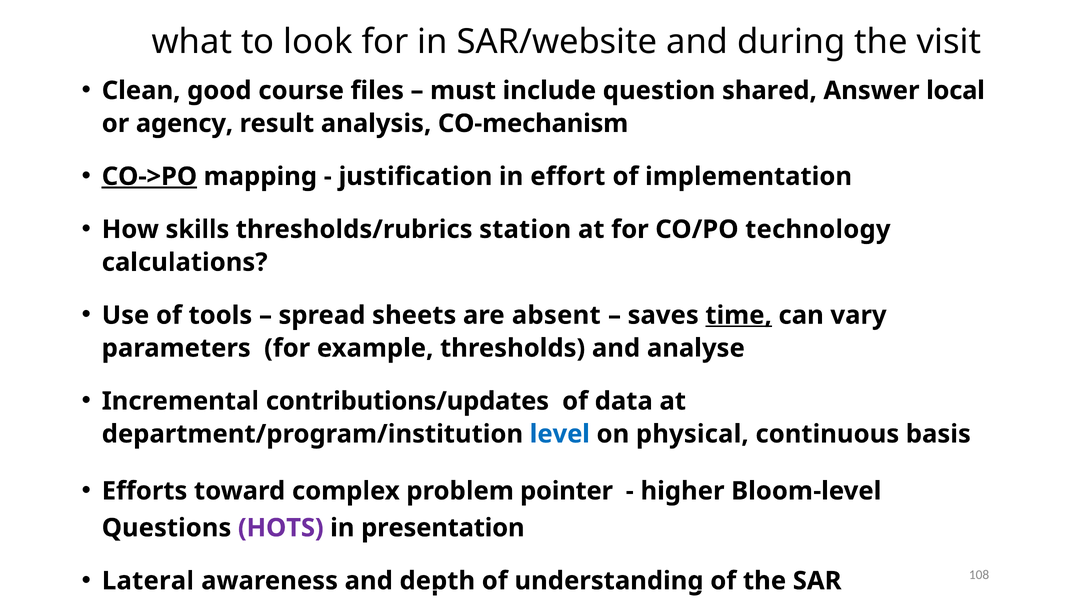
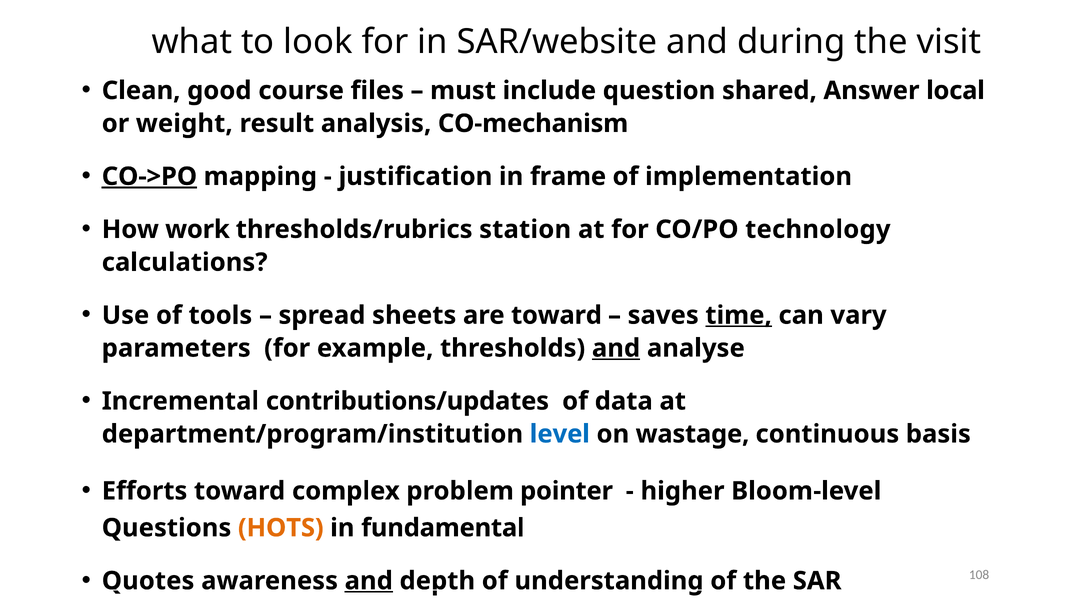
agency: agency -> weight
effort: effort -> frame
skills: skills -> work
are absent: absent -> toward
and at (616, 348) underline: none -> present
physical: physical -> wastage
HOTS colour: purple -> orange
presentation: presentation -> fundamental
Lateral: Lateral -> Quotes
and at (369, 581) underline: none -> present
